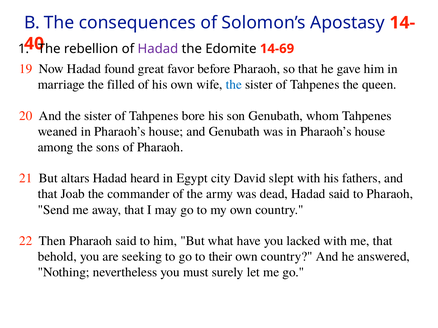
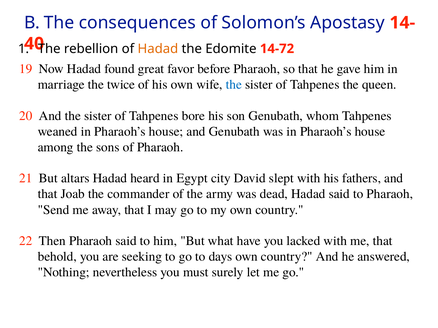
Hadad at (158, 49) colour: purple -> orange
14-69: 14-69 -> 14-72
filled: filled -> twice
their: their -> days
